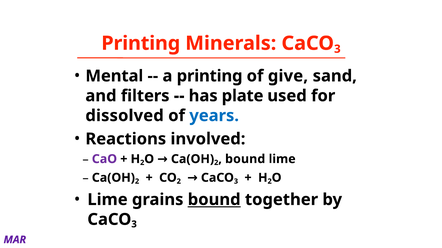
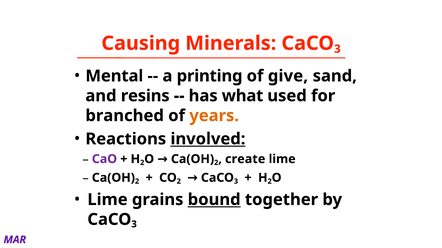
Printing at (141, 43): Printing -> Causing
filters: filters -> resins
plate: plate -> what
dissolved: dissolved -> branched
years colour: blue -> orange
involved underline: none -> present
bound at (245, 159): bound -> create
